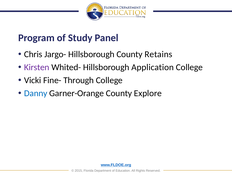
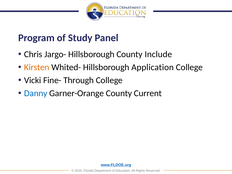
Retains: Retains -> Include
Kirsten colour: purple -> orange
Explore: Explore -> Current
